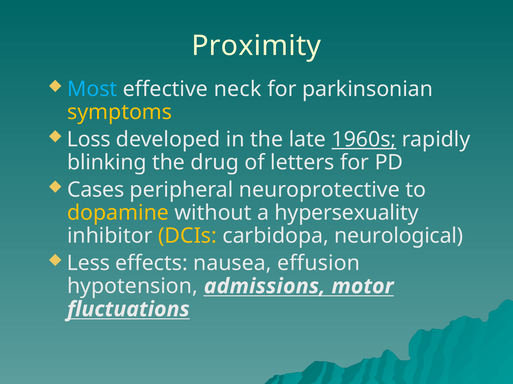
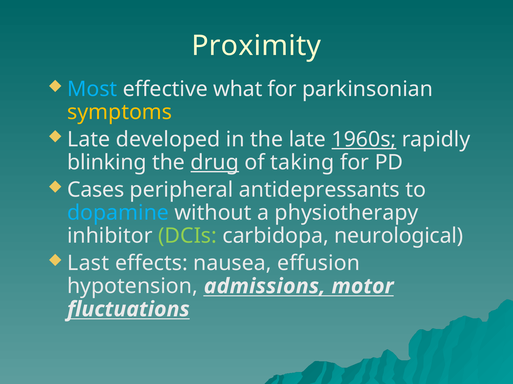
neck: neck -> what
Loss at (89, 140): Loss -> Late
drug underline: none -> present
letters: letters -> taking
neuroprotective: neuroprotective -> antidepressants
dopamine colour: yellow -> light blue
hypersexuality: hypersexuality -> physiotherapy
DCIs colour: yellow -> light green
Less: Less -> Last
